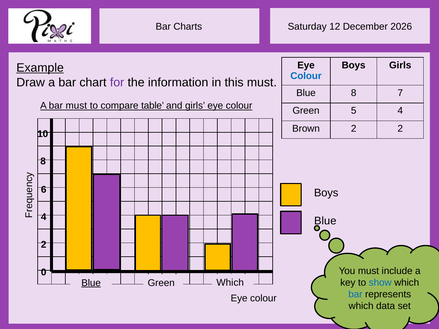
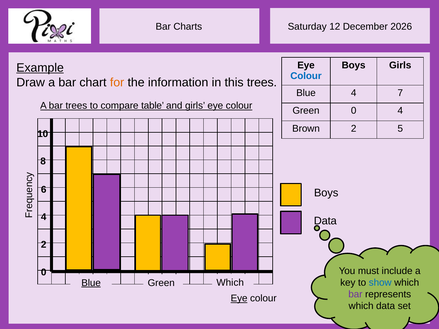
for colour: purple -> orange
this must: must -> trees
Blue 8: 8 -> 4
bar must: must -> trees
Green 5: 5 -> 0
2 2: 2 -> 5
Blue at (325, 221): Blue -> Data
bar at (355, 294) colour: blue -> purple
Eye at (239, 299) underline: none -> present
